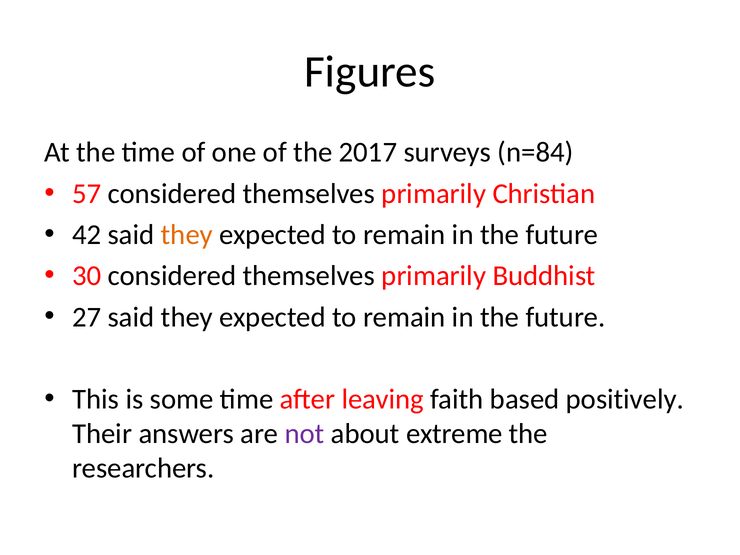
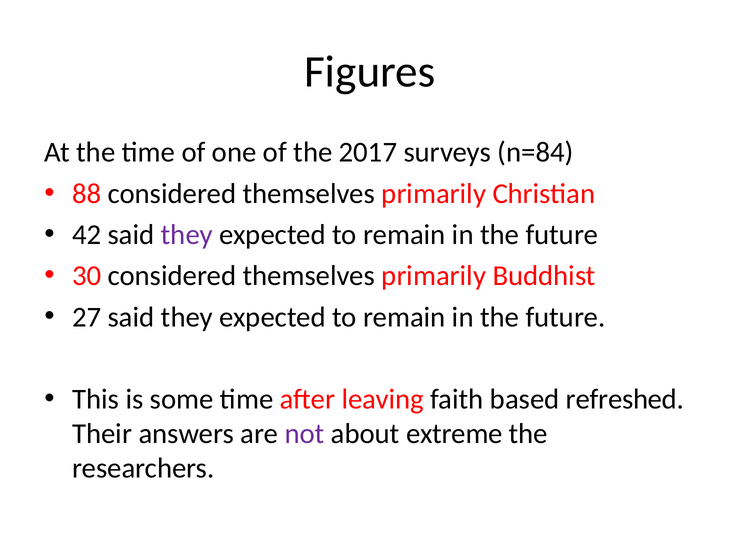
57: 57 -> 88
they at (187, 235) colour: orange -> purple
positively: positively -> refreshed
